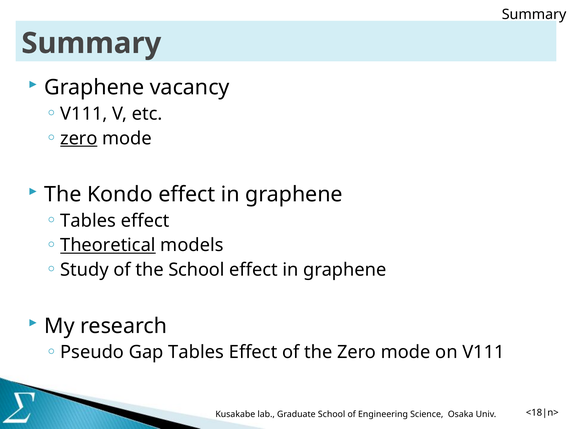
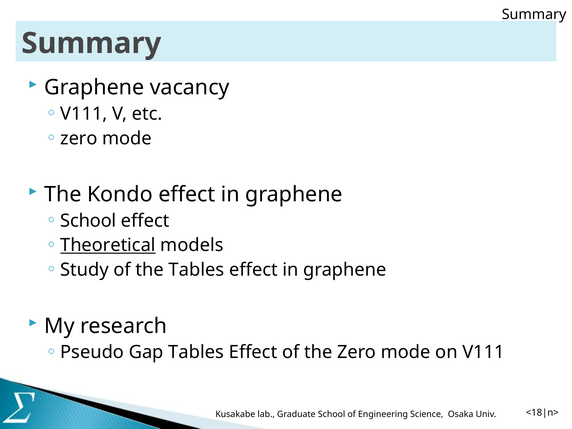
zero at (79, 138) underline: present -> none
Tables at (88, 221): Tables -> School
the School: School -> Tables
